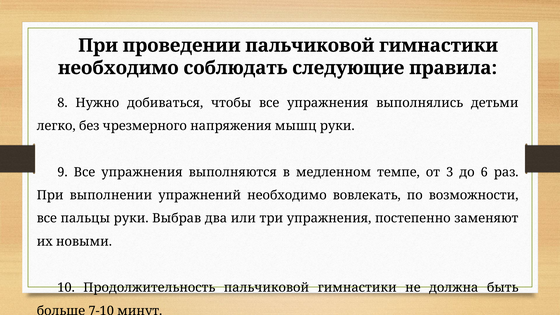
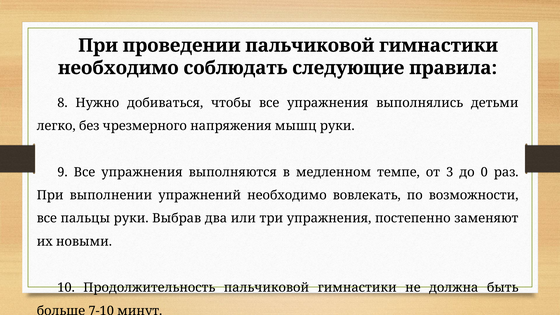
6: 6 -> 0
